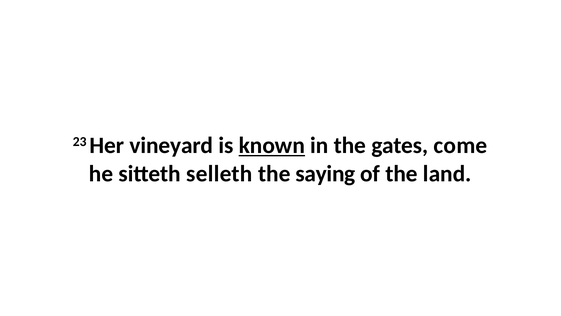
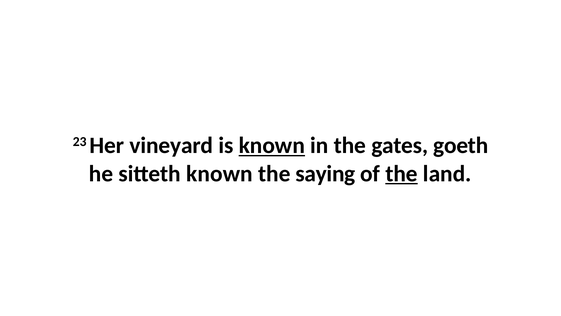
come: come -> goeth
sitteth selleth: selleth -> known
the at (402, 173) underline: none -> present
